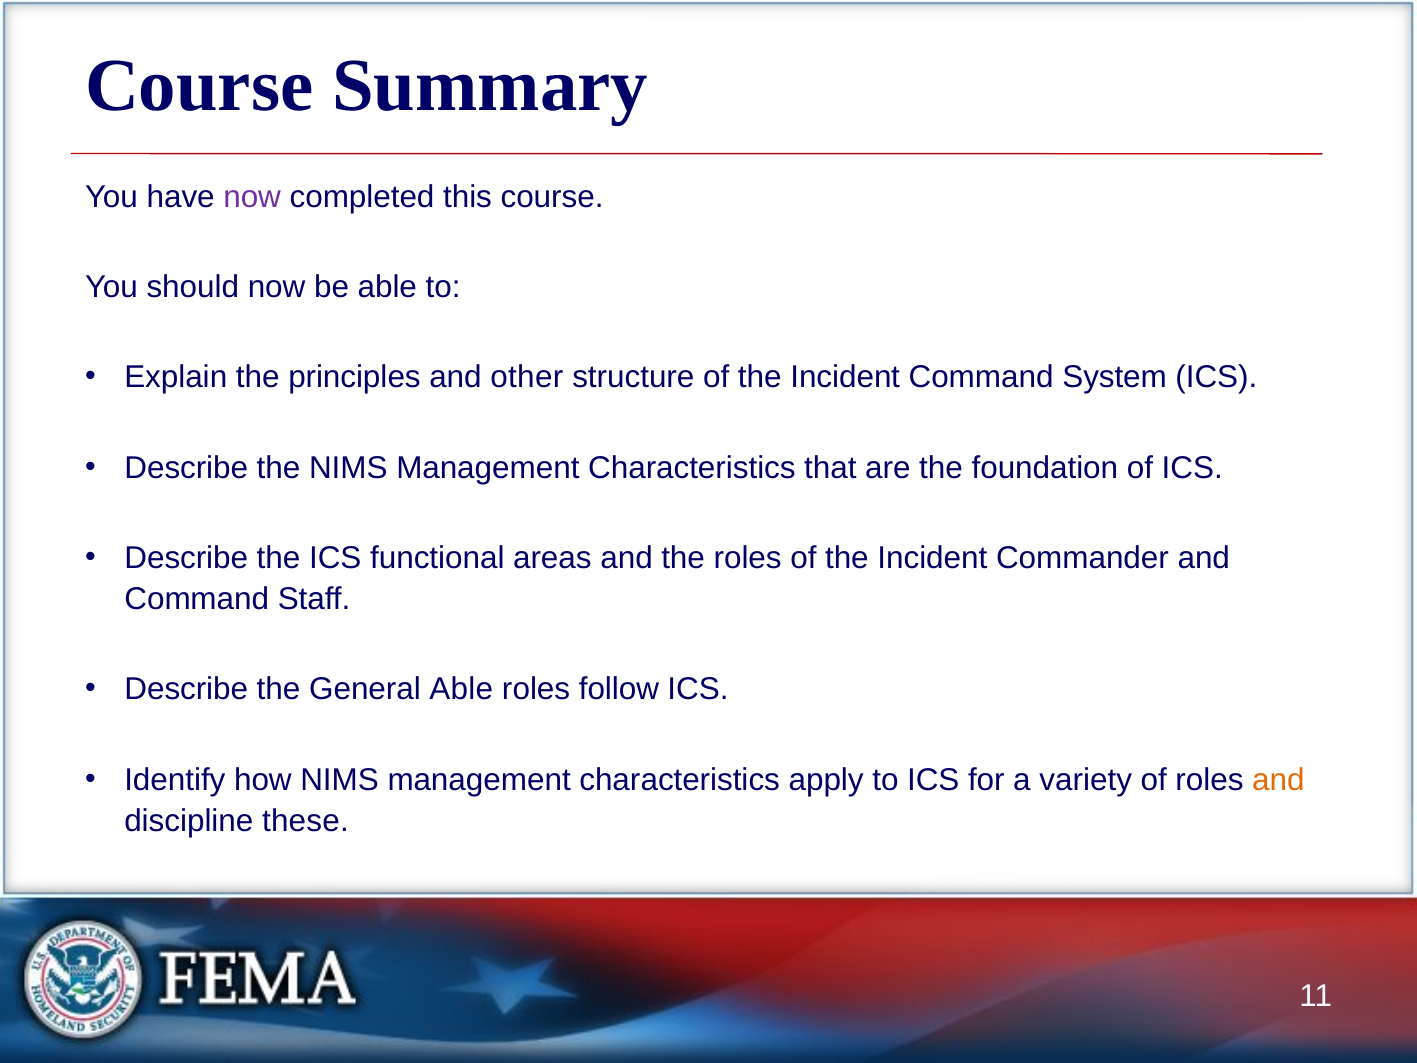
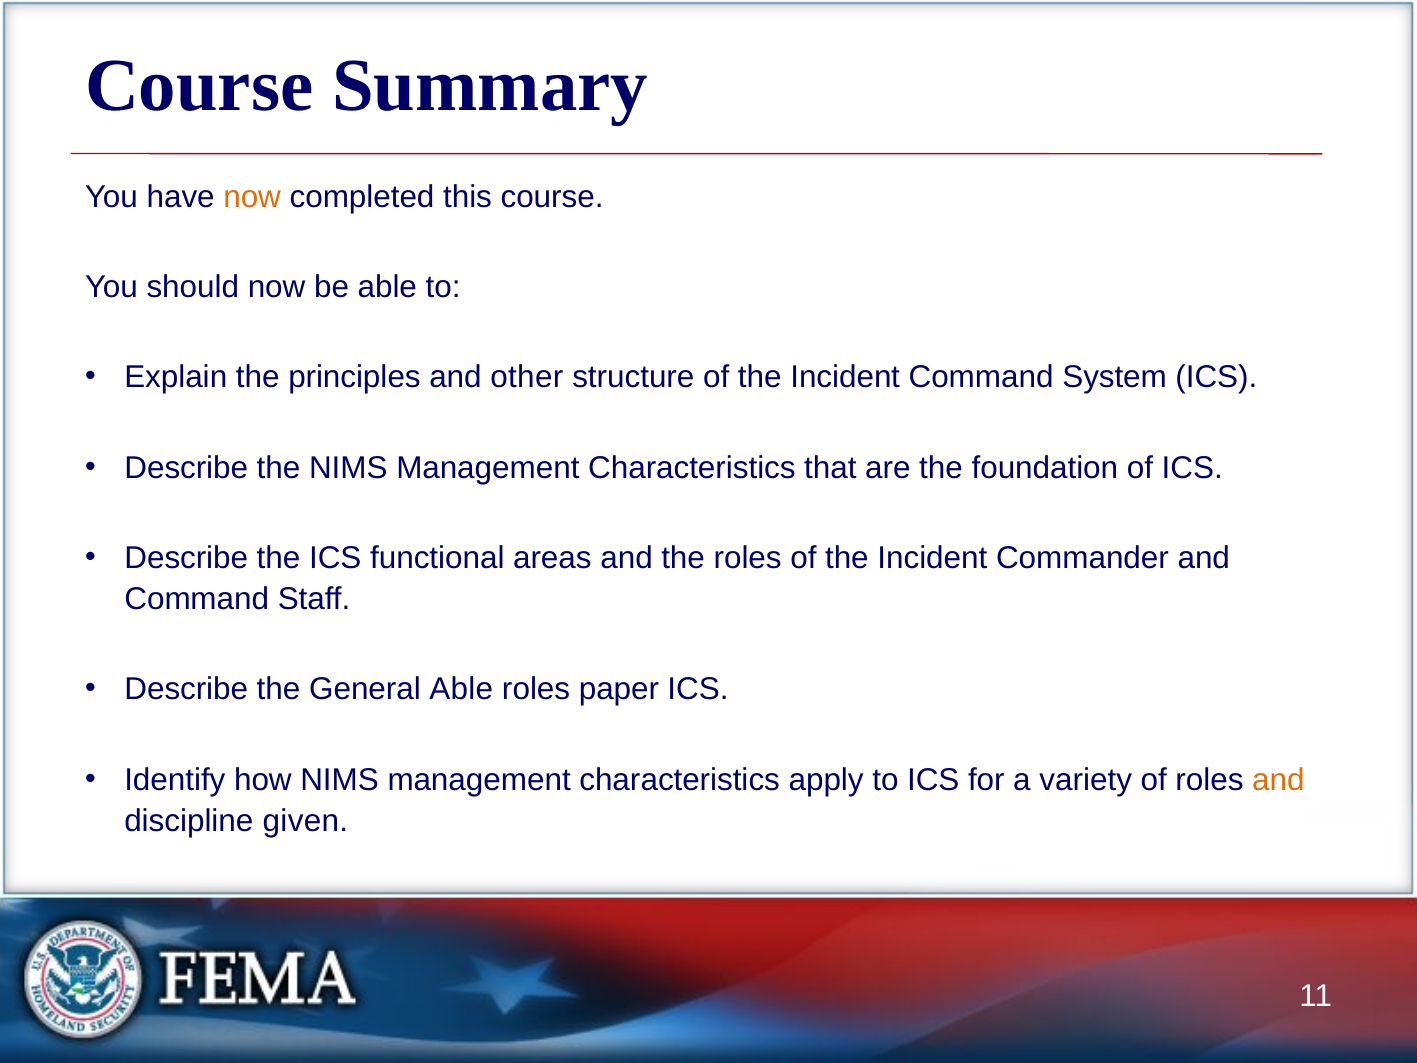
now at (252, 197) colour: purple -> orange
follow: follow -> paper
these: these -> given
